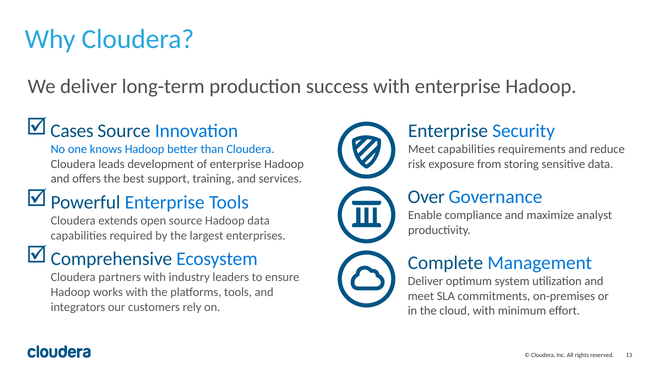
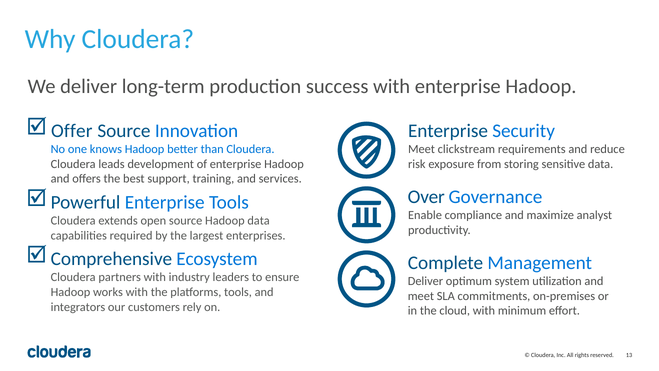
Cases: Cases -> Offer
Meet capabilities: capabilities -> clickstream
